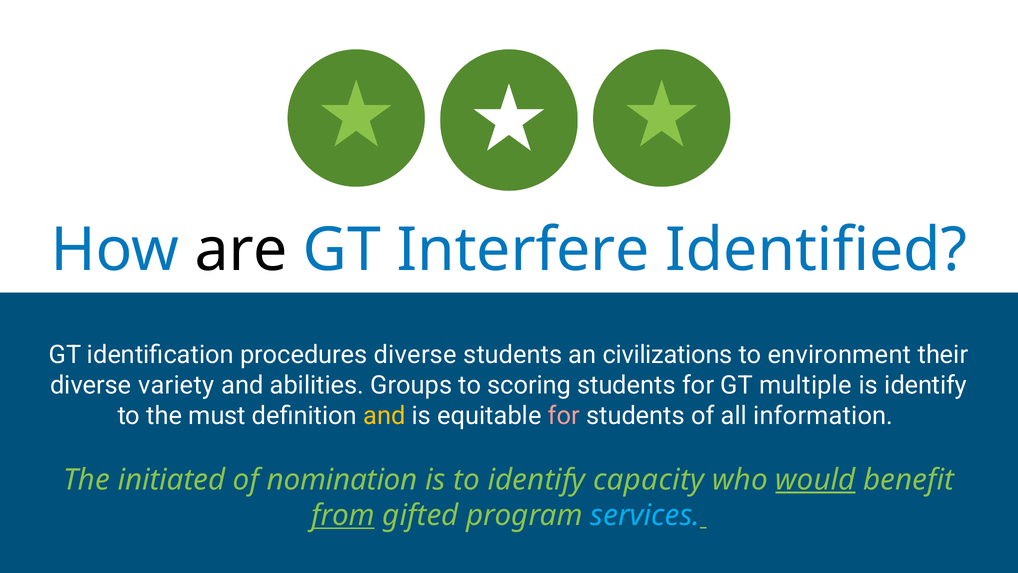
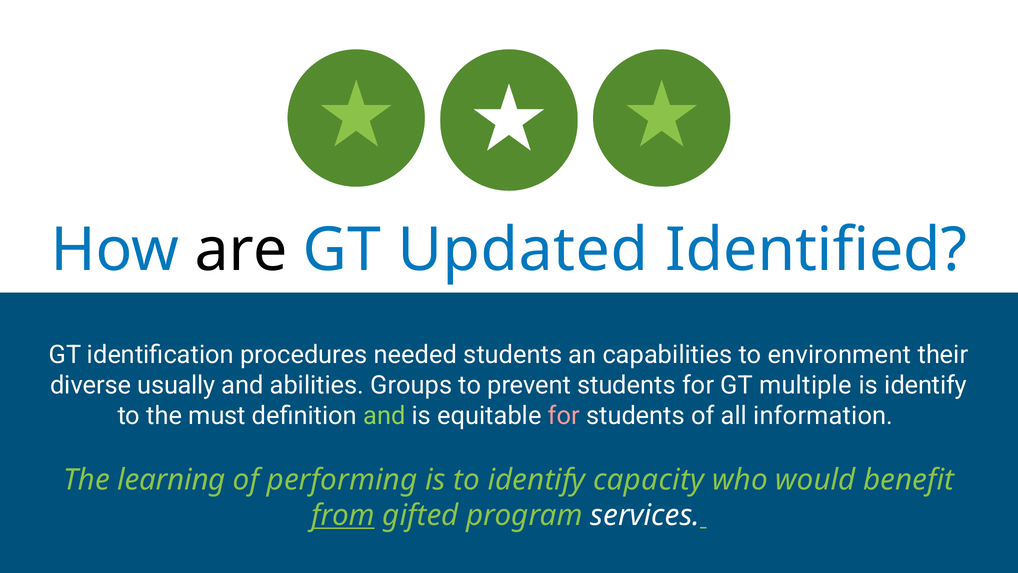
Interfere: Interfere -> Updated
procedures diverse: diverse -> needed
civilizations: civilizations -> capabilities
variety: variety -> usually
scoring: scoring -> prevent
and at (384, 416) colour: yellow -> light green
initiated: initiated -> learning
nomination: nomination -> performing
would underline: present -> none
services colour: light blue -> white
